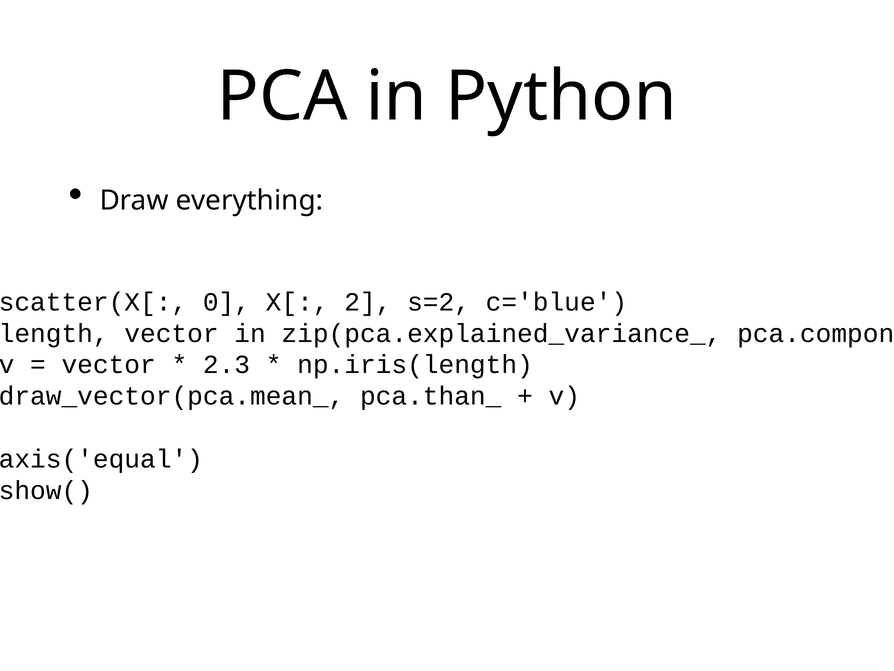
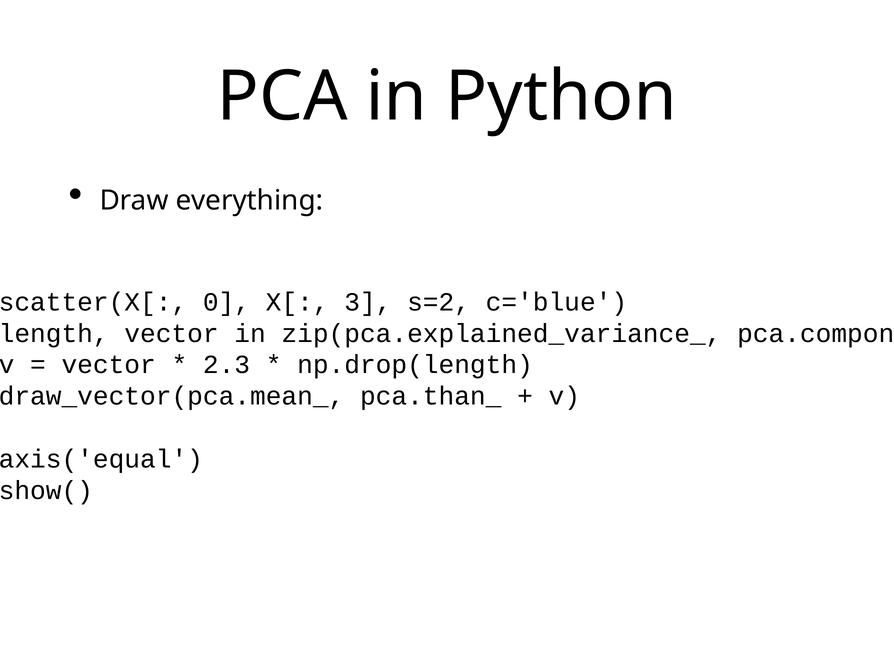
2: 2 -> 3
np.iris(length: np.iris(length -> np.drop(length
